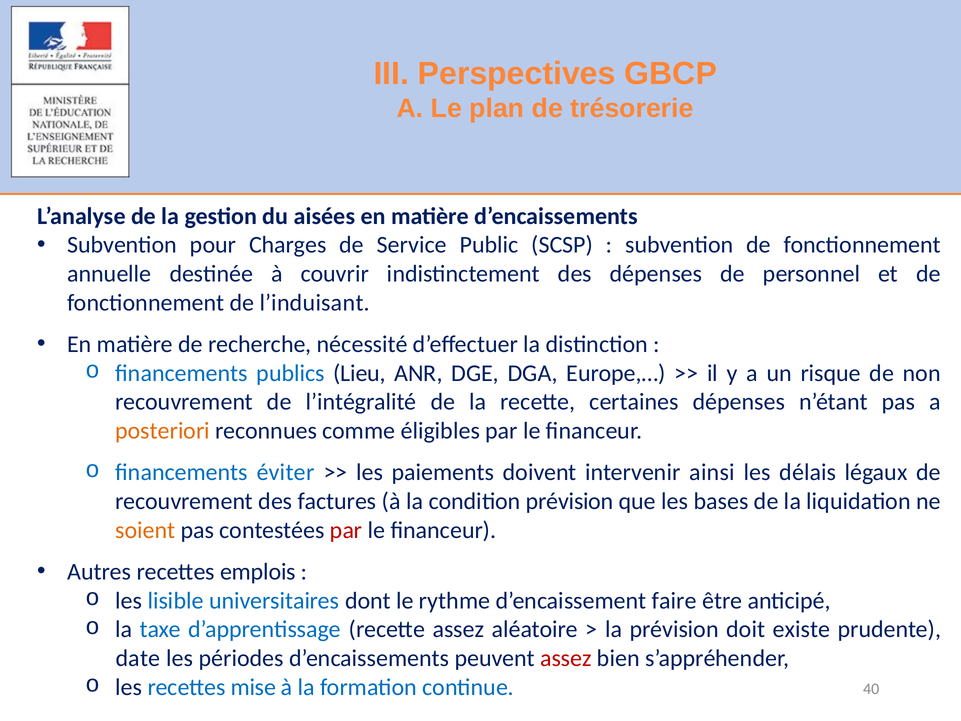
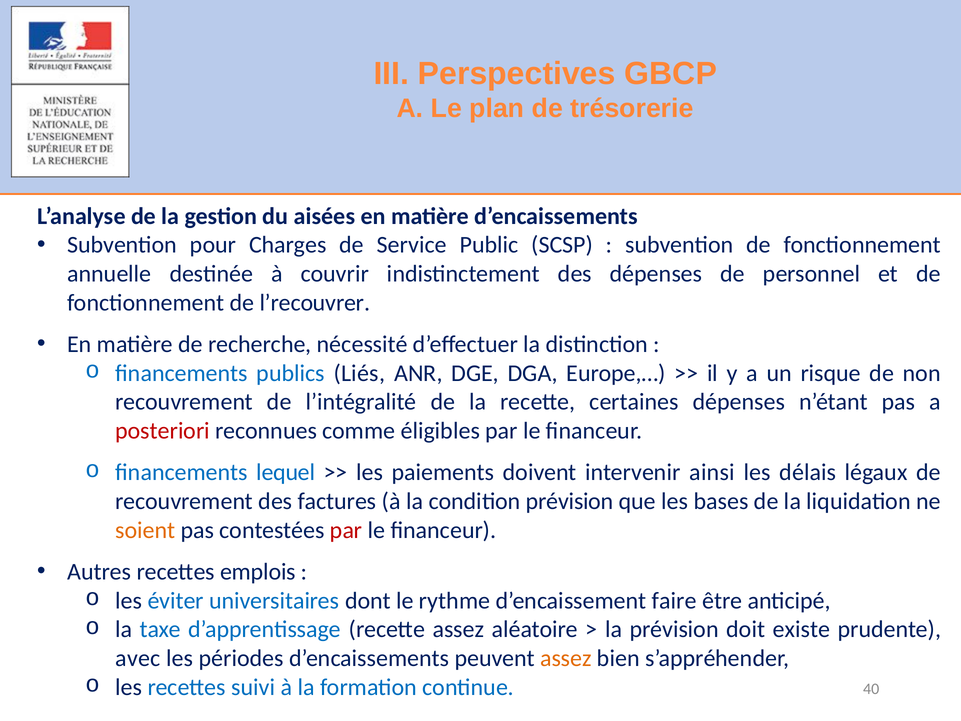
l’induisant: l’induisant -> l’recouvrer
Lieu: Lieu -> Liés
posteriori colour: orange -> red
éviter: éviter -> lequel
lisible: lisible -> éviter
date: date -> avec
assez at (566, 658) colour: red -> orange
mise: mise -> suivi
